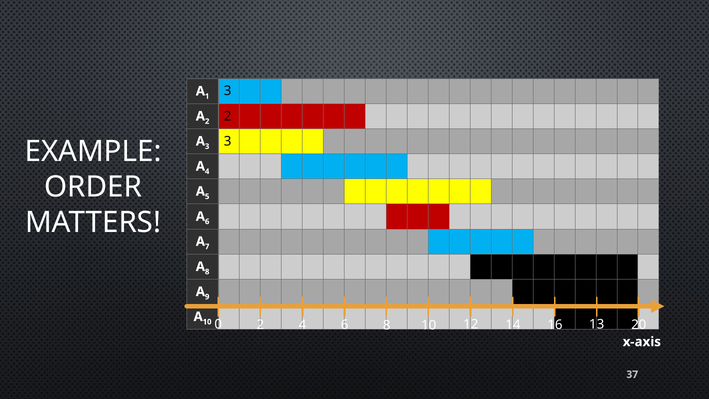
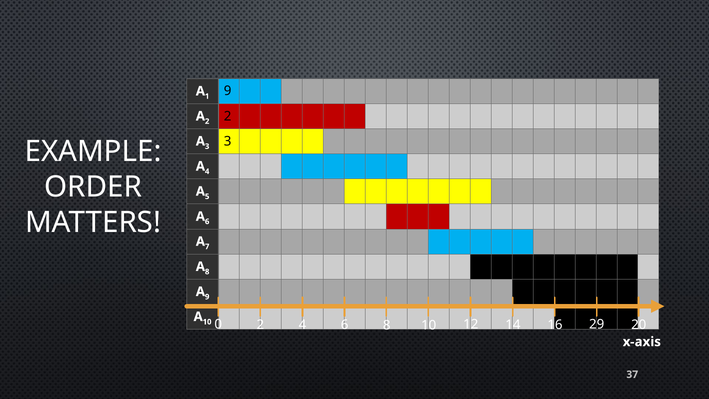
1 3: 3 -> 9
13: 13 -> 29
